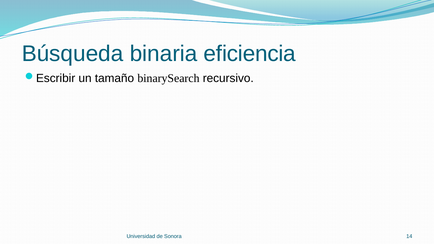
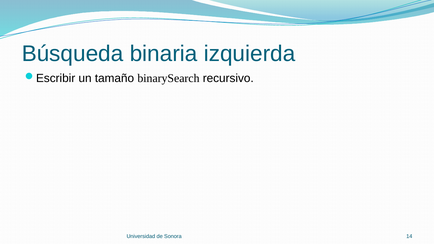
eficiencia: eficiencia -> izquierda
